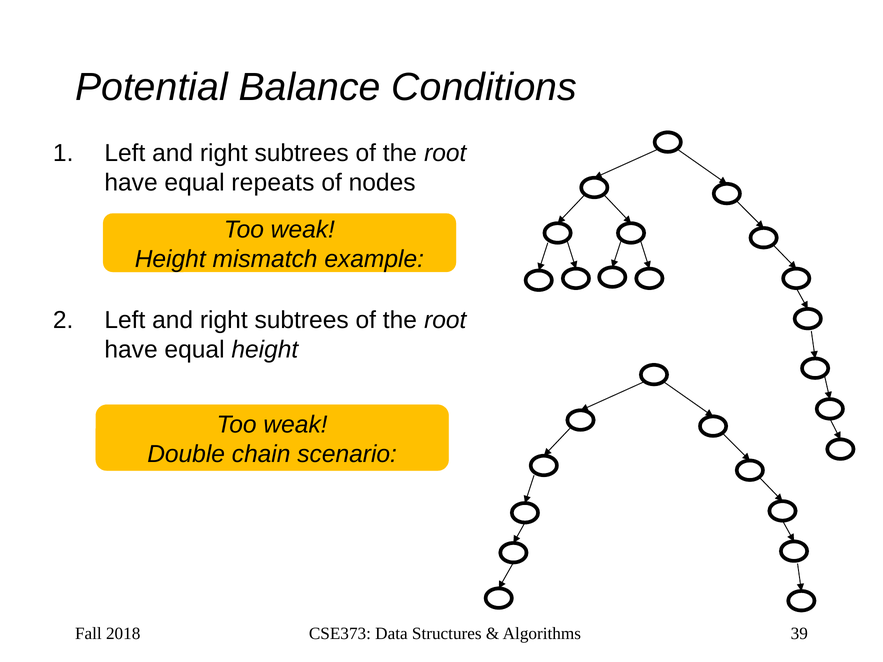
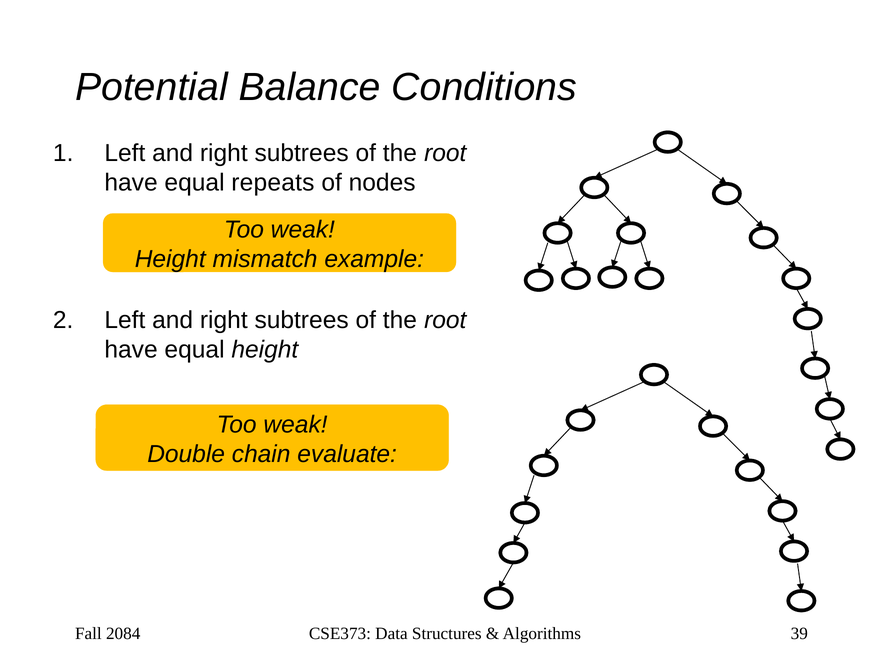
scenario: scenario -> evaluate
2018: 2018 -> 2084
